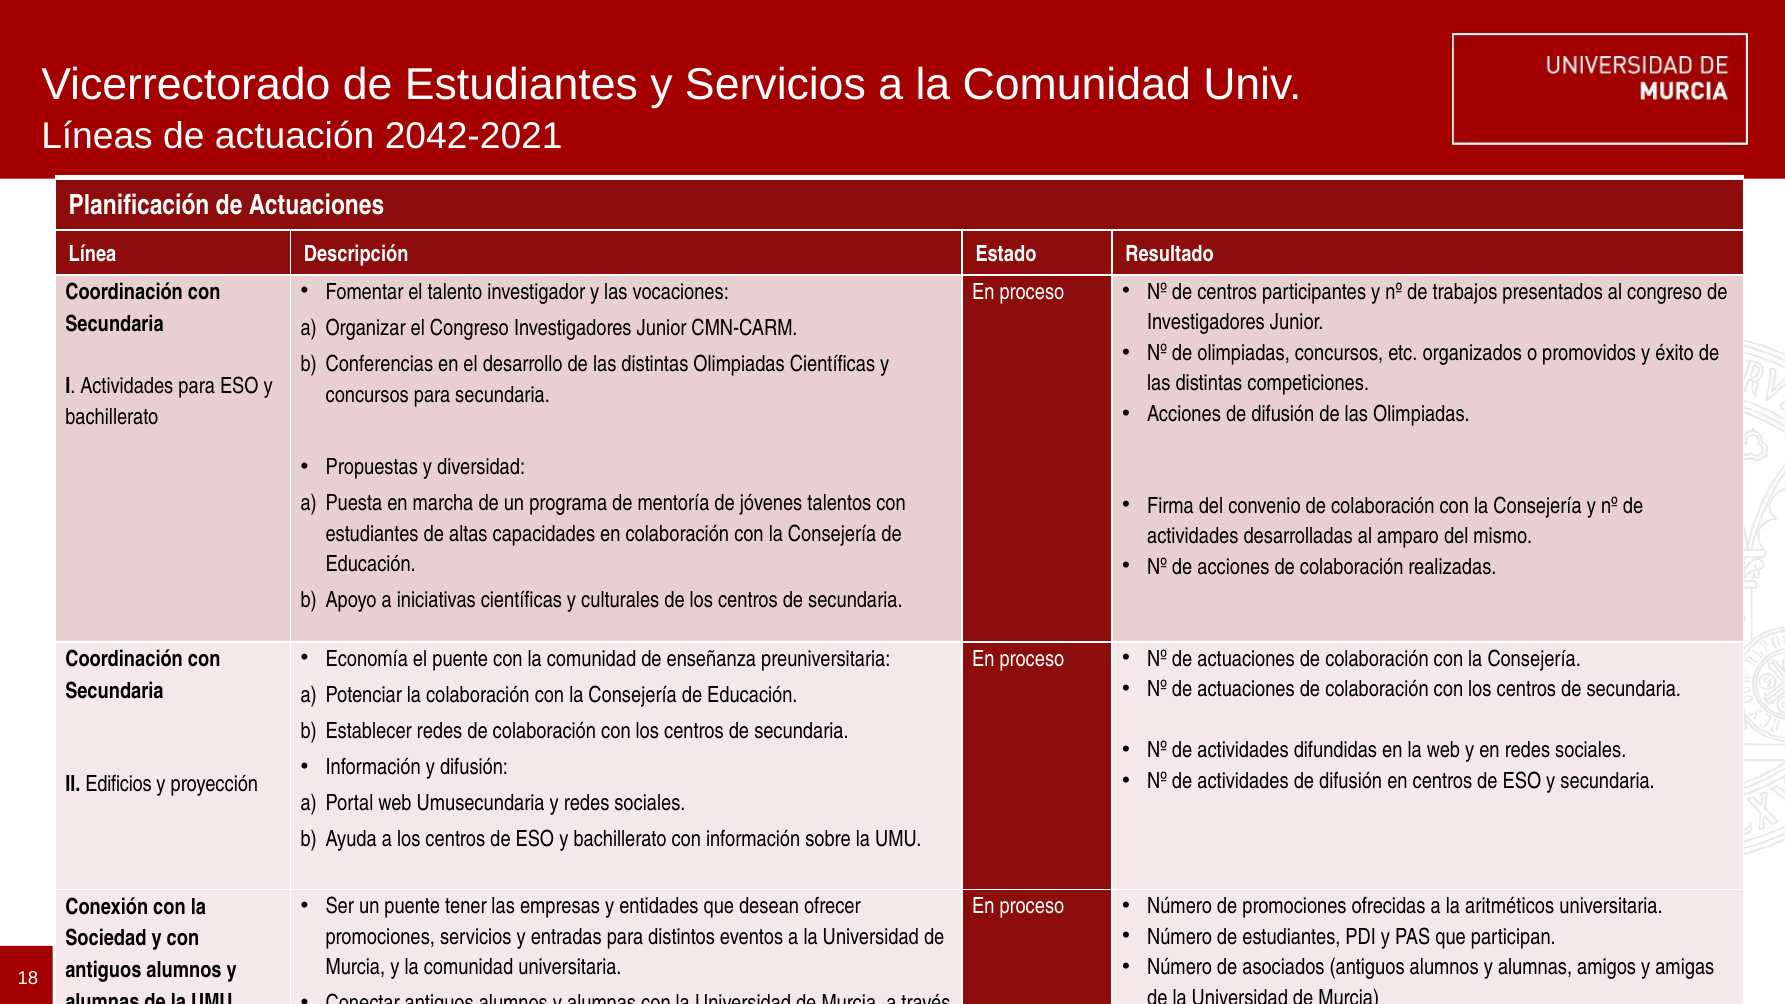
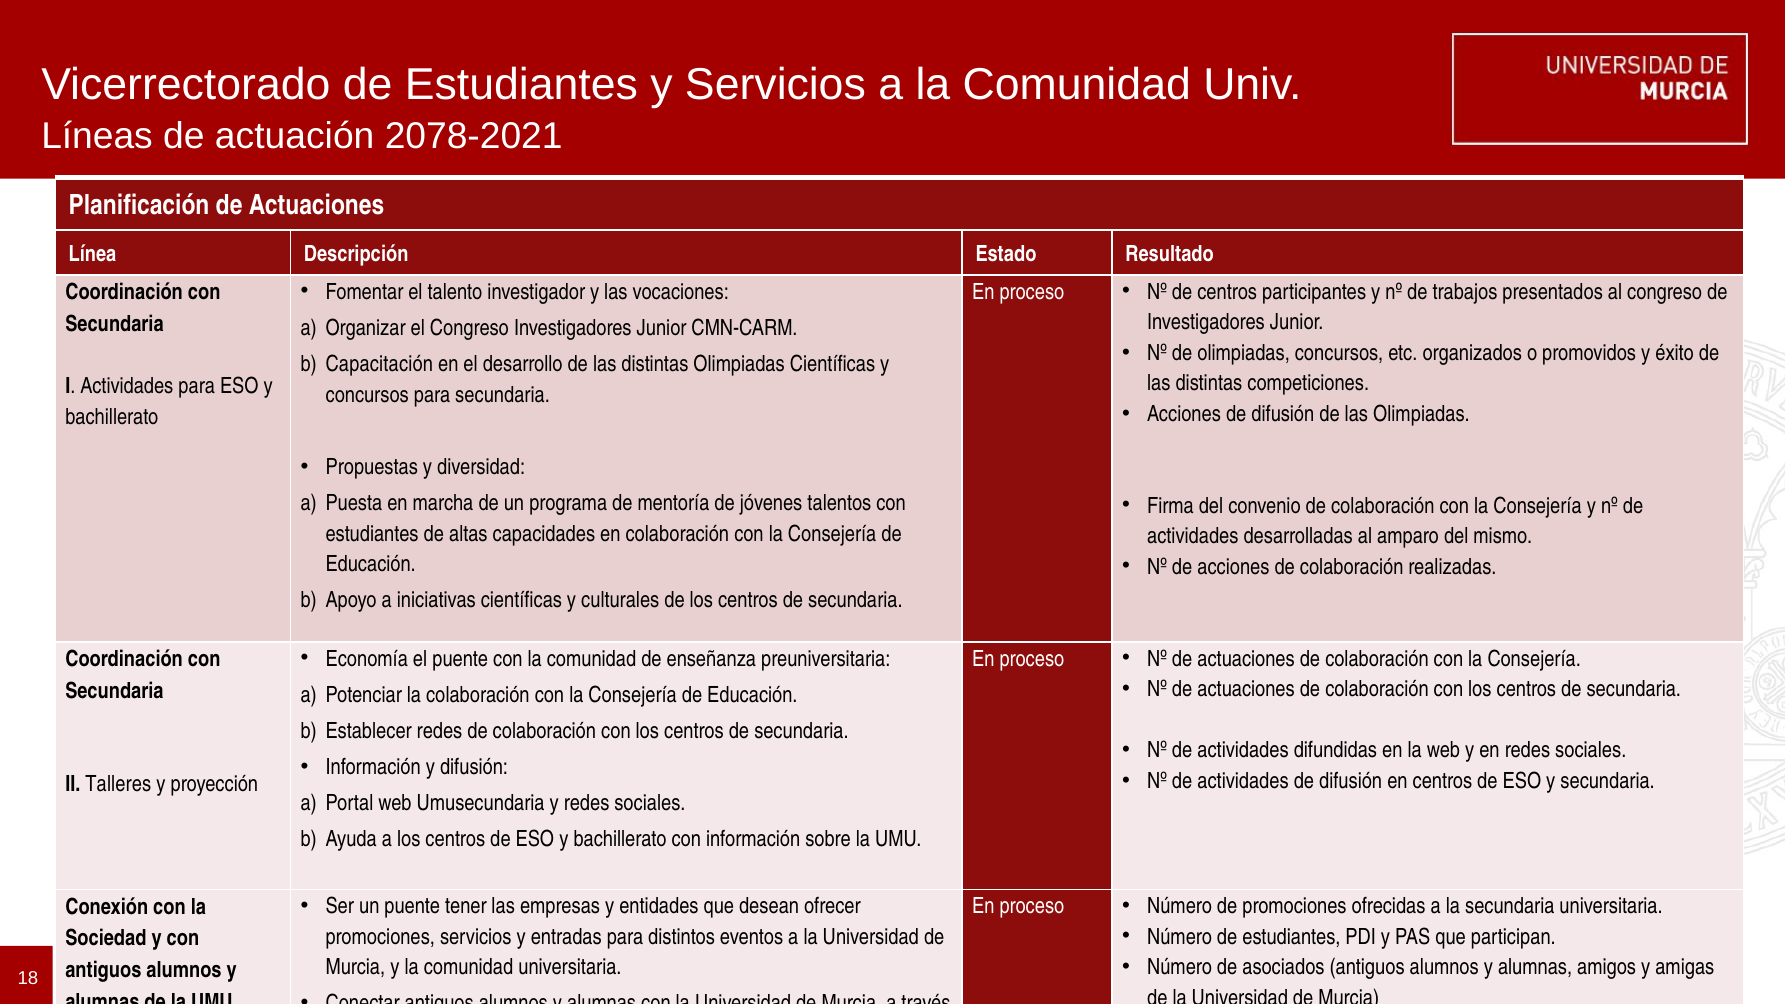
2042-2021: 2042-2021 -> 2078-2021
Conferencias: Conferencias -> Capacitación
Edificios: Edificios -> Talleres
la aritméticos: aritméticos -> secundaria
